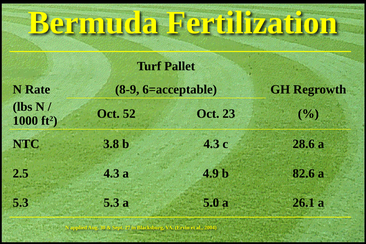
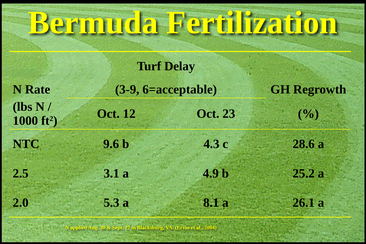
Pallet: Pallet -> Delay
8-9: 8-9 -> 3-9
52: 52 -> 12
3.8: 3.8 -> 9.6
2.5 4.3: 4.3 -> 3.1
82.6: 82.6 -> 25.2
5.3 at (21, 203): 5.3 -> 2.0
5.0: 5.0 -> 8.1
